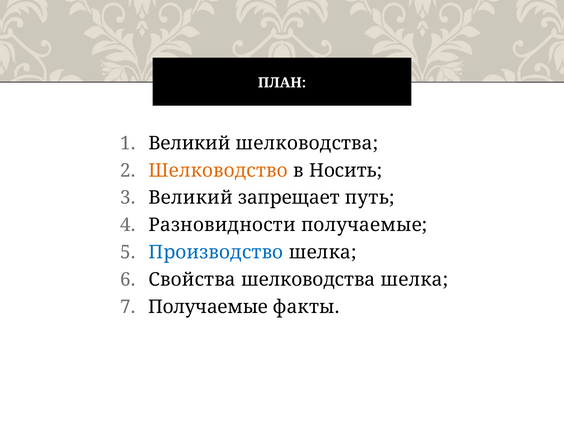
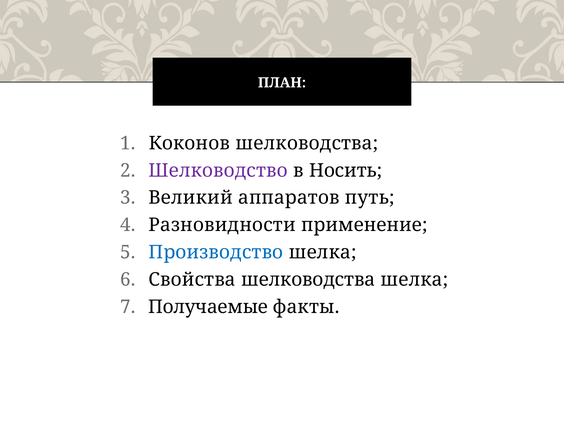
Великий at (189, 143): Великий -> Коконов
Шелководство colour: orange -> purple
запрещает: запрещает -> аппаратов
Разновидности получаемые: получаемые -> применение
